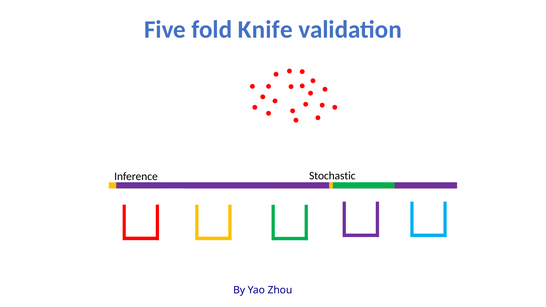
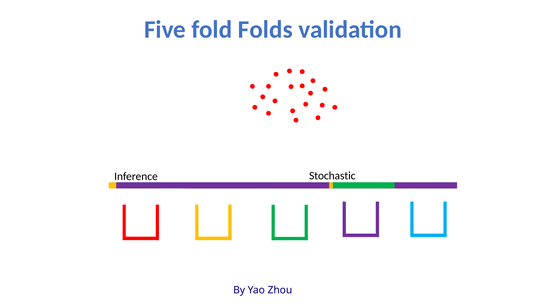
Knife: Knife -> Folds
